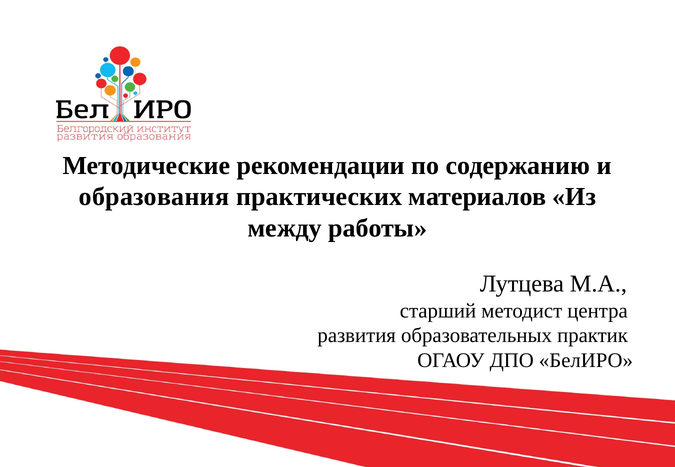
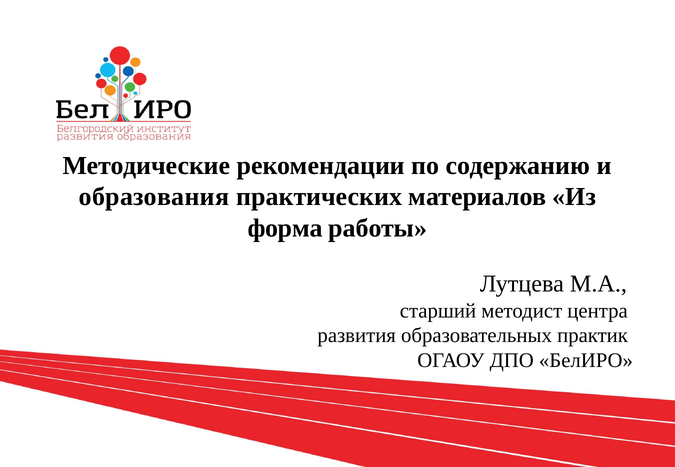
между: между -> форма
